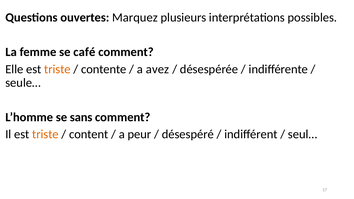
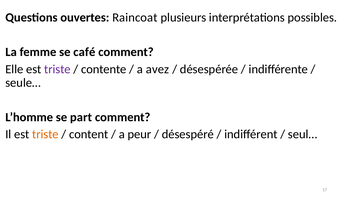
Marquez: Marquez -> Raincoat
triste at (57, 69) colour: orange -> purple
sans: sans -> part
